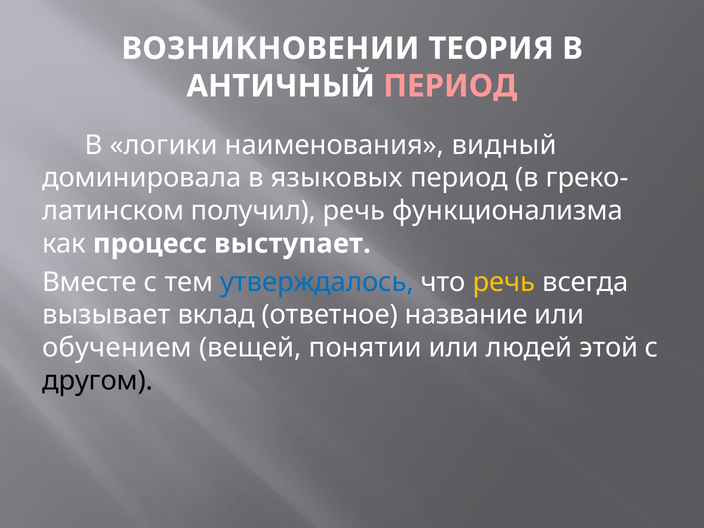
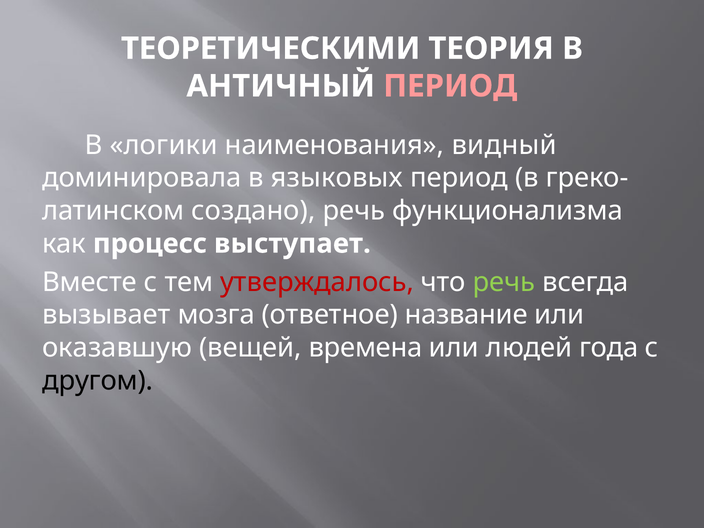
ВОЗНИКНОВЕНИИ: ВОЗНИКНОВЕНИИ -> ТЕОРЕТИЧЕСКИМИ
получил: получил -> создано
утверждалось colour: blue -> red
речь at (504, 282) colour: yellow -> light green
вклад: вклад -> мозга
обучением: обучением -> оказавшую
понятии: понятии -> времена
этой: этой -> года
